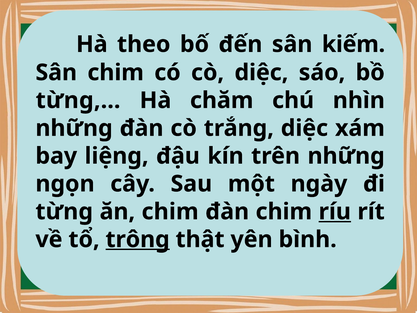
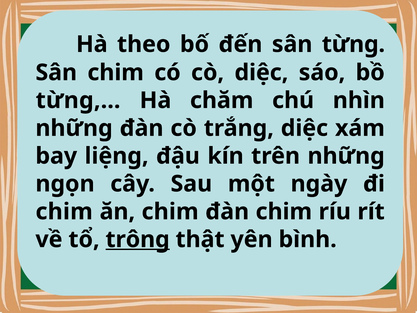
kiếm: kiếm -> từng
từng at (64, 211): từng -> chim
ríu underline: present -> none
